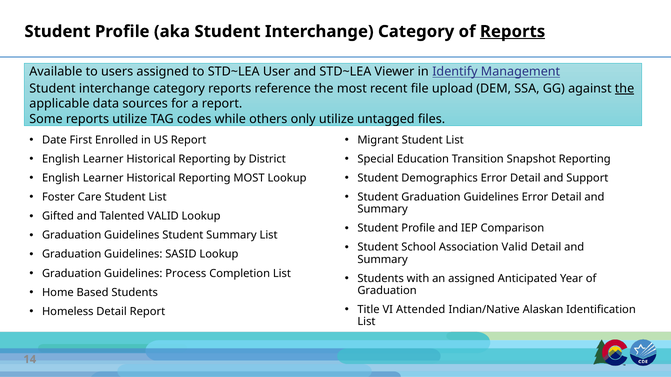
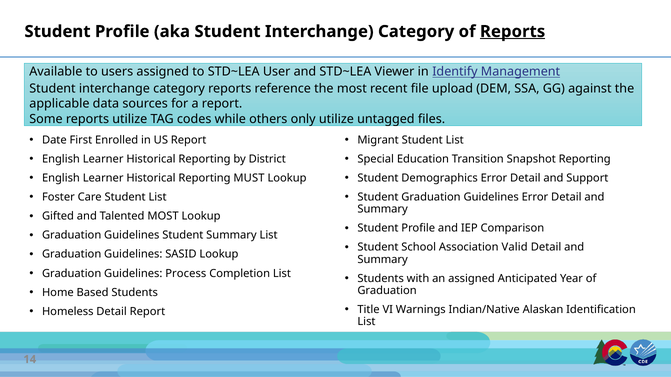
the at (625, 89) underline: present -> none
Reporting MOST: MOST -> MUST
Talented VALID: VALID -> MOST
Attended: Attended -> Warnings
